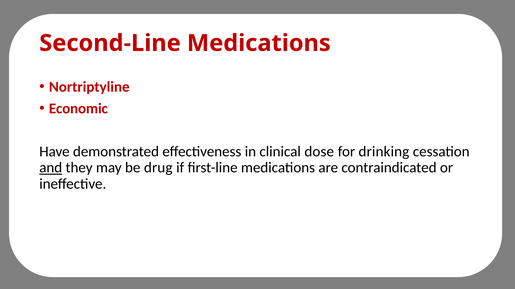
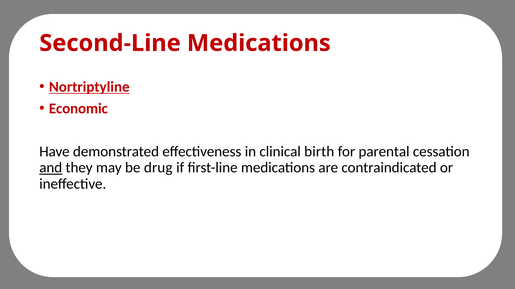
Nortriptyline underline: none -> present
dose: dose -> birth
drinking: drinking -> parental
